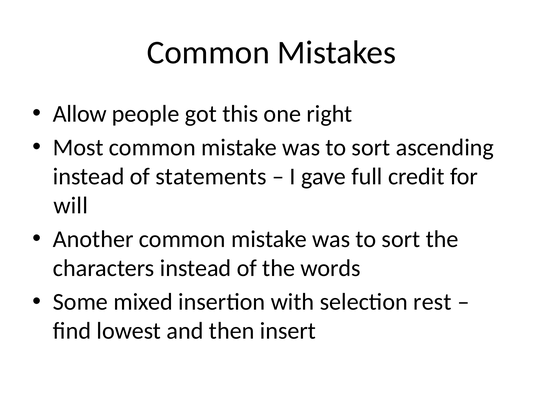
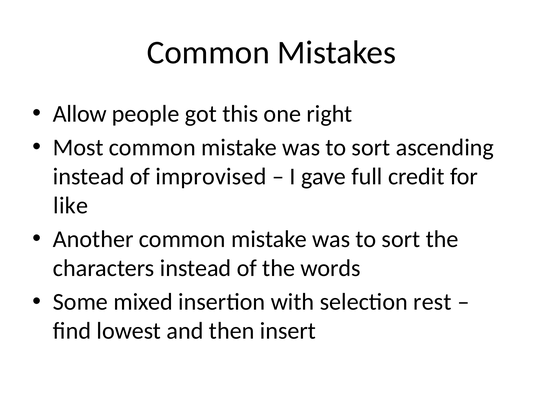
statements: statements -> improvised
will: will -> like
